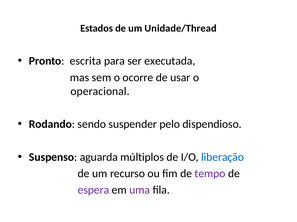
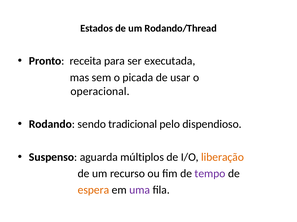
Unidade/Thread: Unidade/Thread -> Rodando/Thread
escrita: escrita -> receita
ocorre: ocorre -> picada
suspender: suspender -> tradicional
liberação colour: blue -> orange
espera colour: purple -> orange
